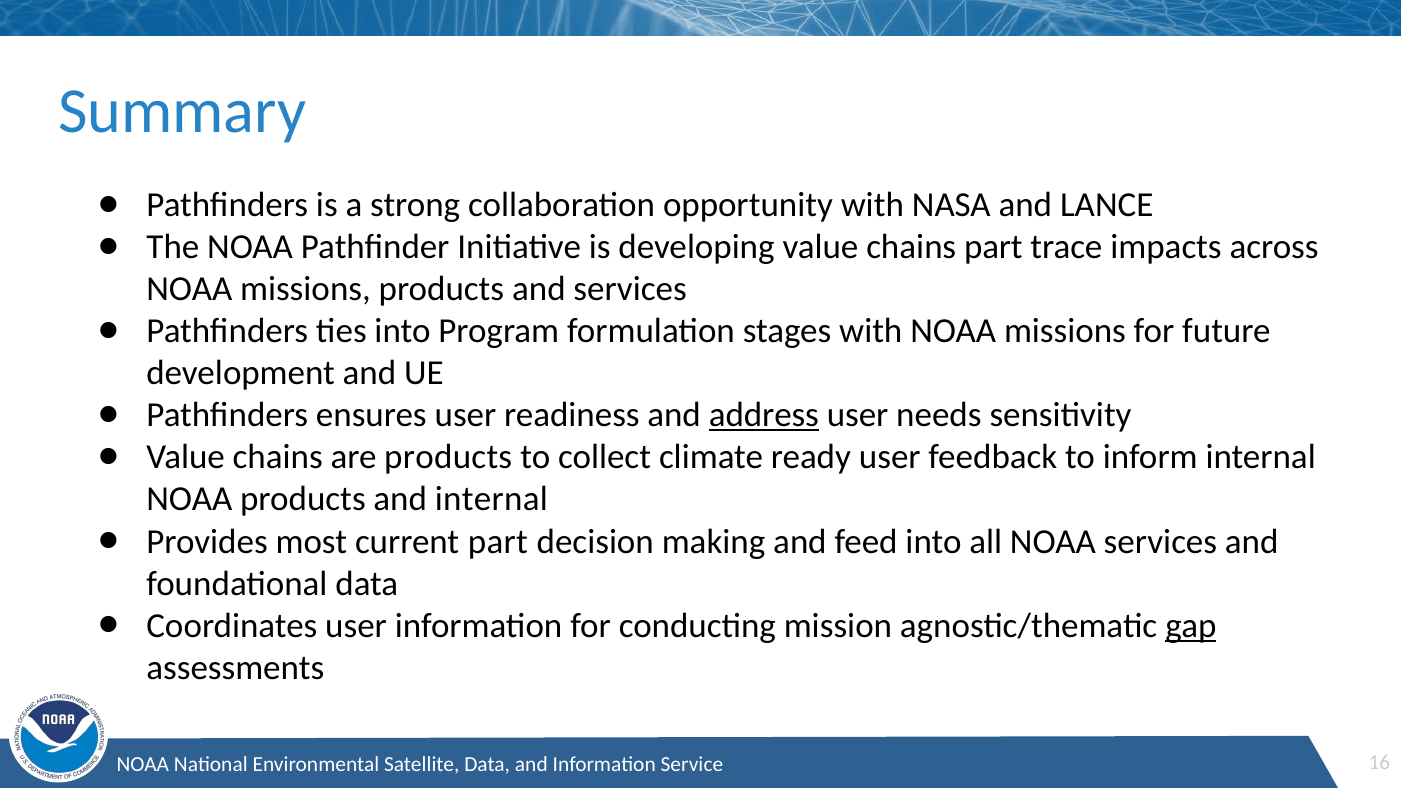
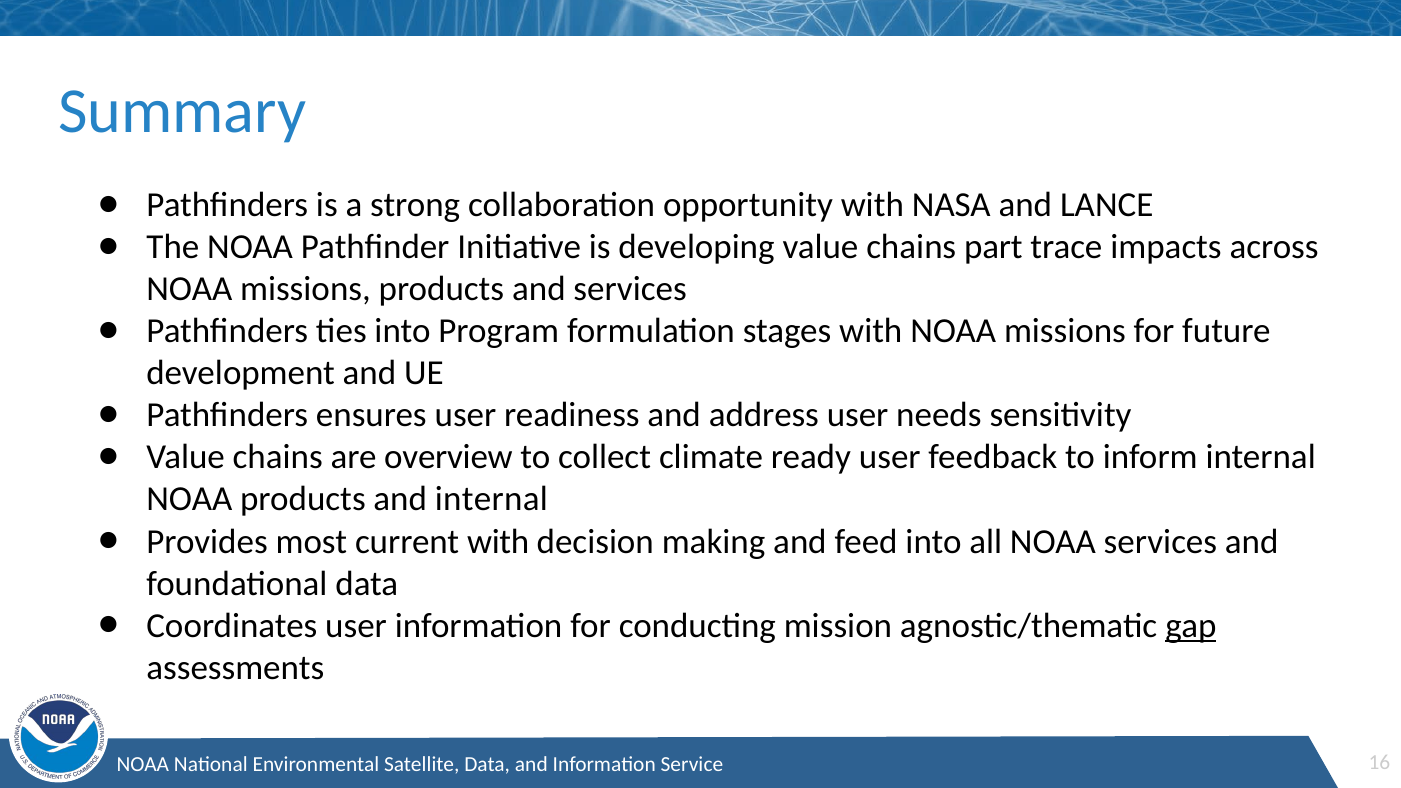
address underline: present -> none
are products: products -> overview
current part: part -> with
